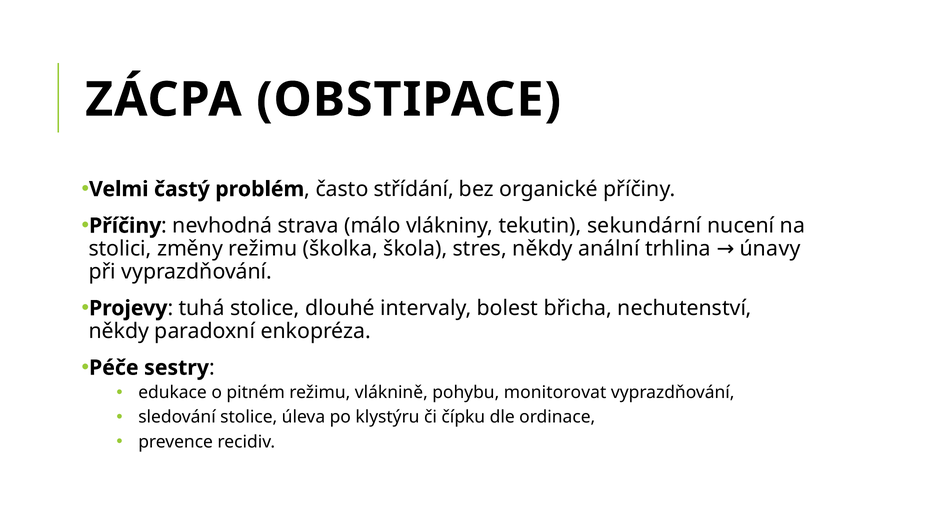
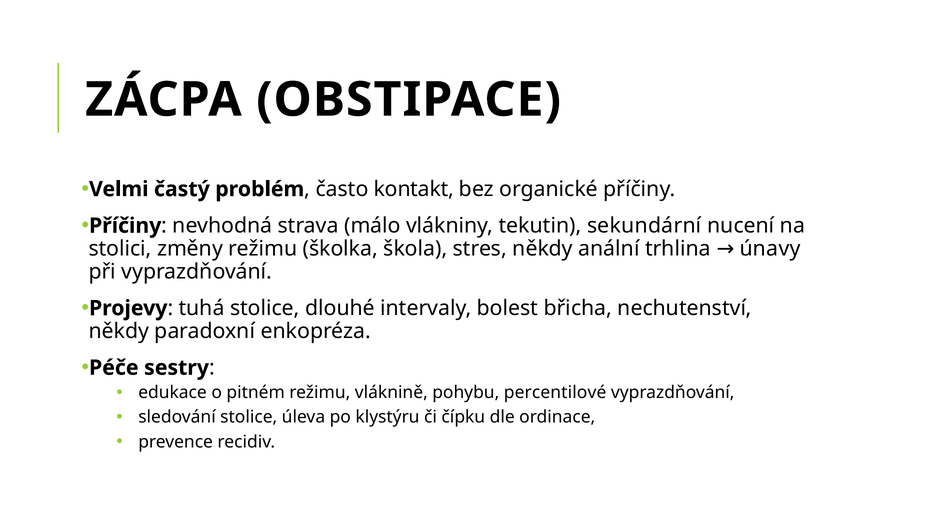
střídání: střídání -> kontakt
monitorovat: monitorovat -> percentilové
